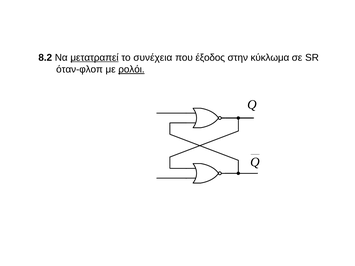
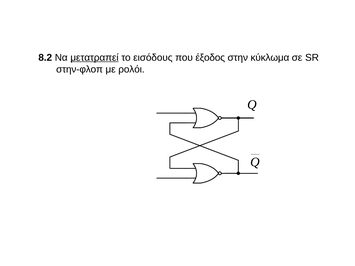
συνέχεια: συνέχεια -> εισόδους
όταν-φλοπ: όταν-φλοπ -> στην-φλοπ
ρολόι underline: present -> none
